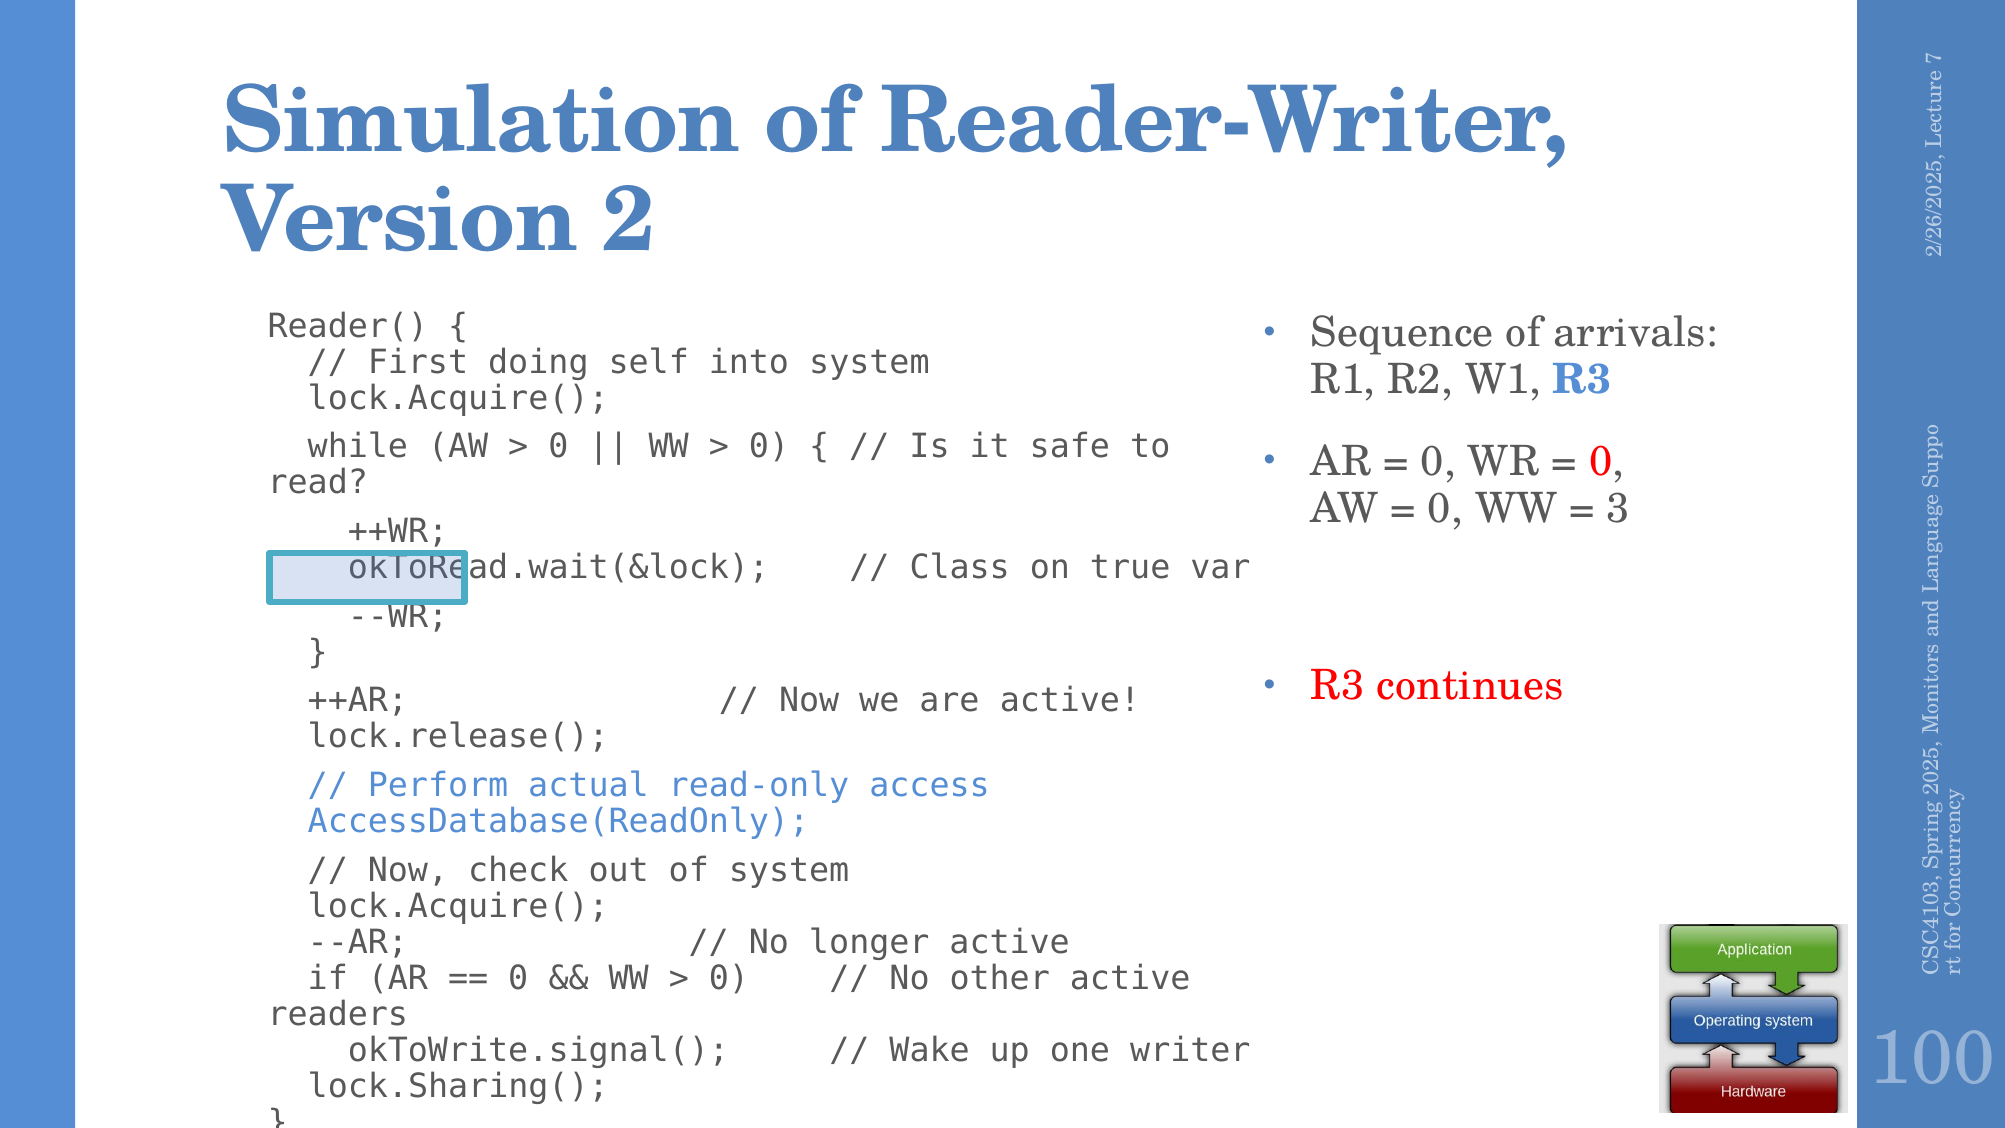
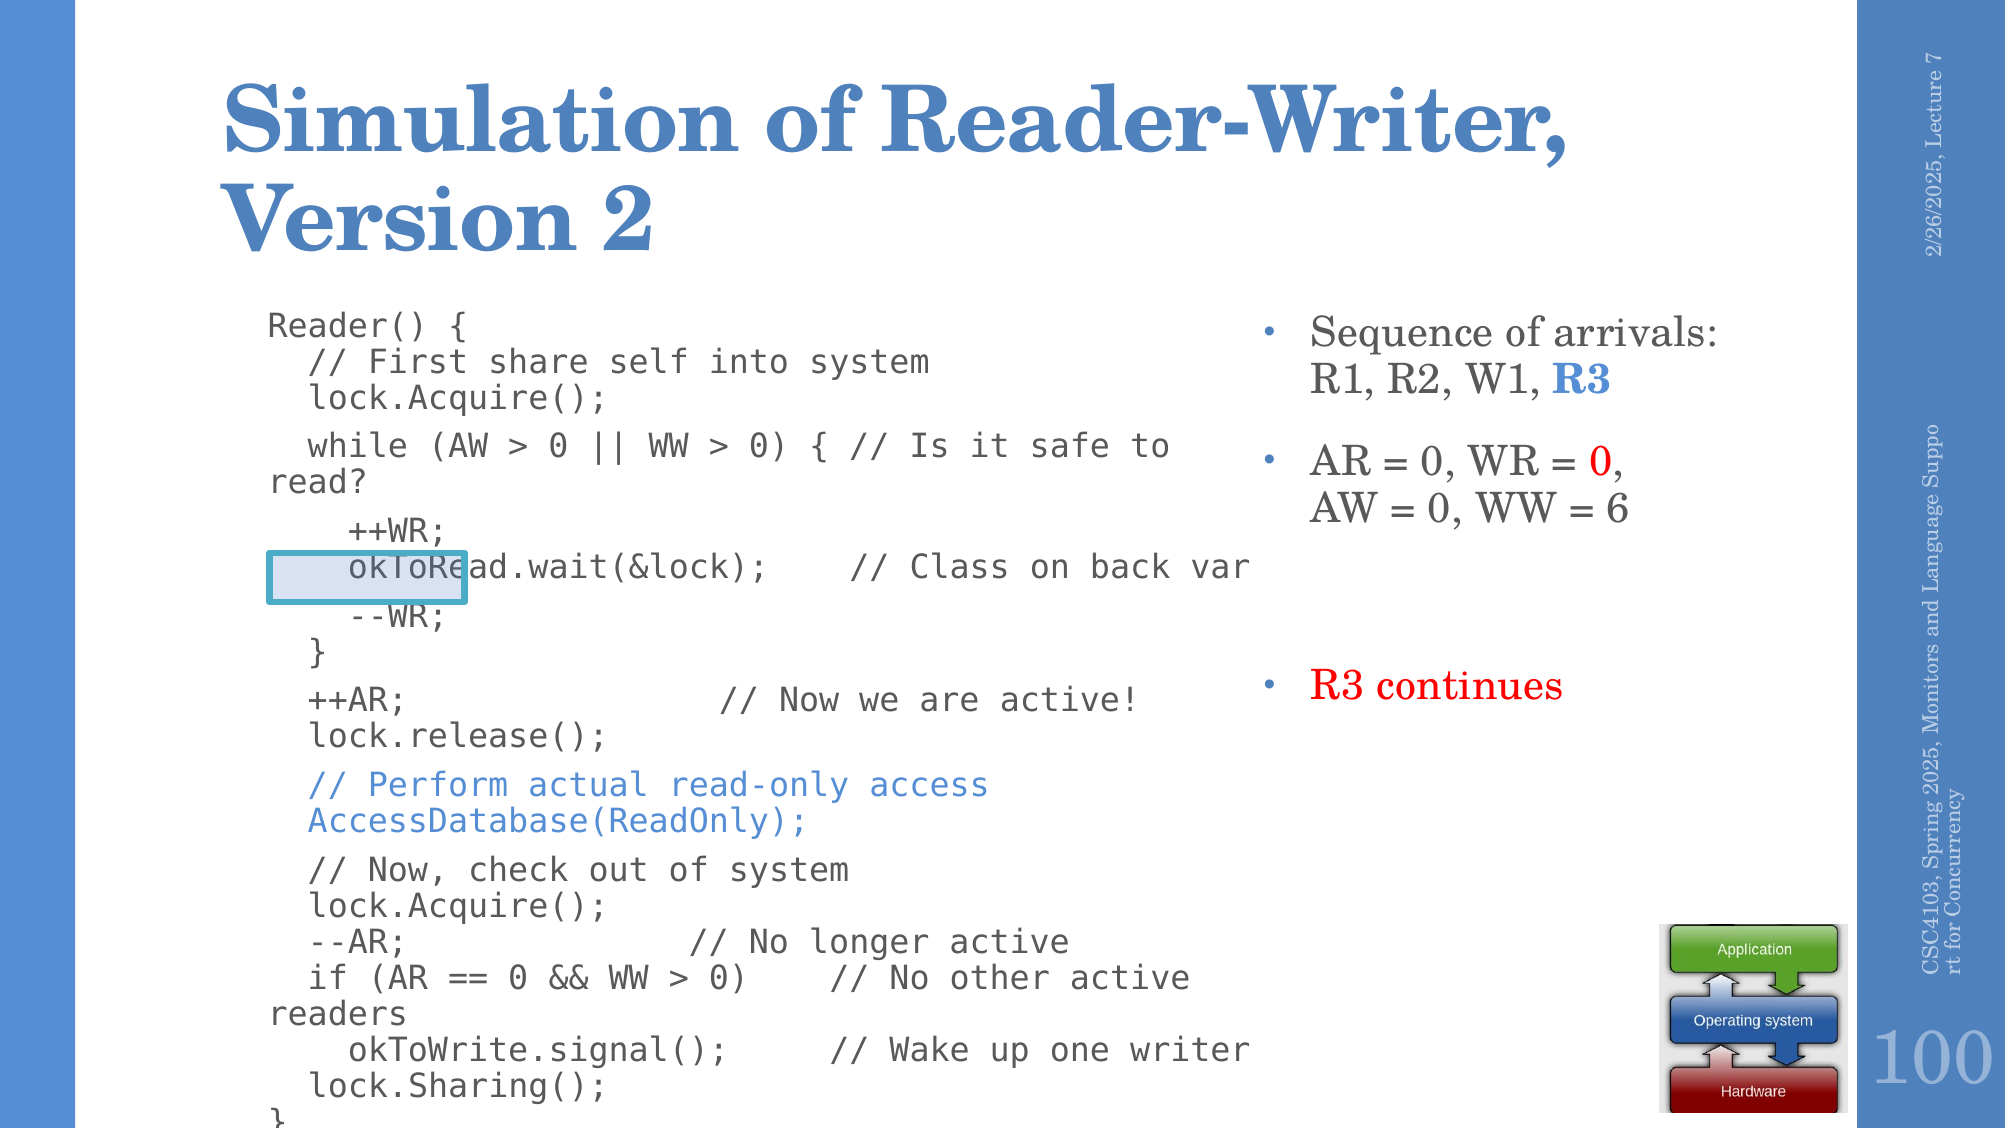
doing: doing -> share
3 at (1618, 509): 3 -> 6
true: true -> back
